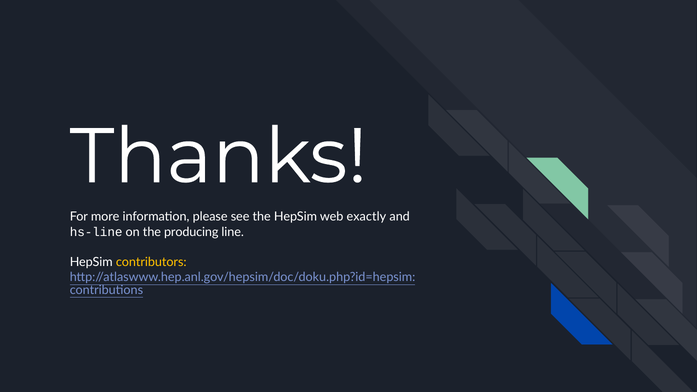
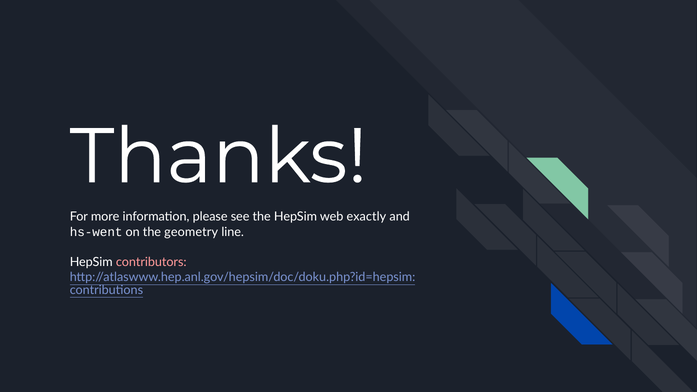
hs-line: hs-line -> hs-went
producing: producing -> geometry
contributors colour: yellow -> pink
